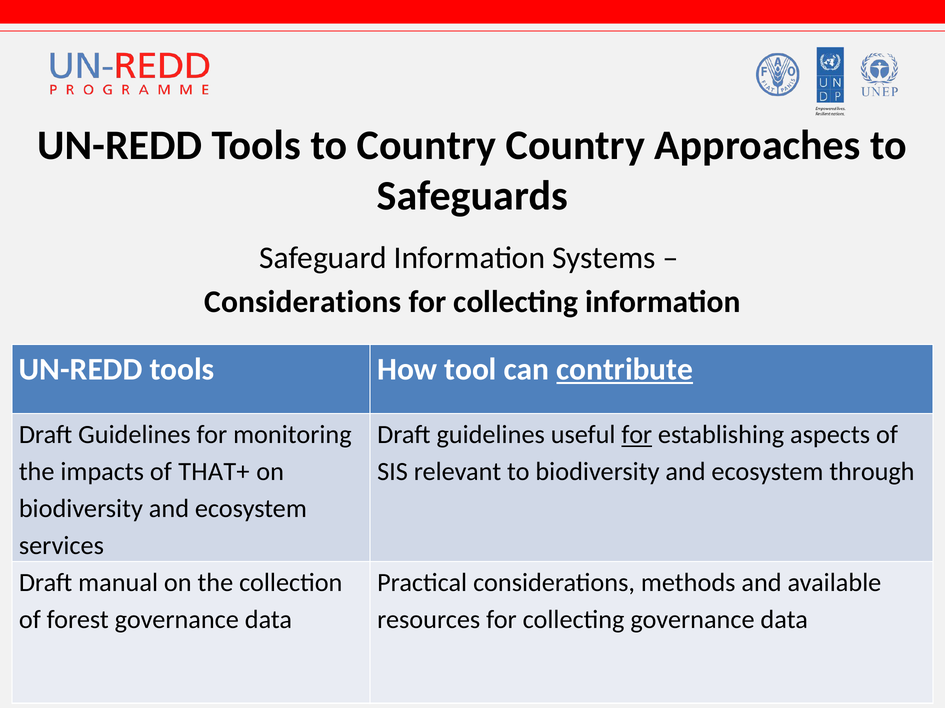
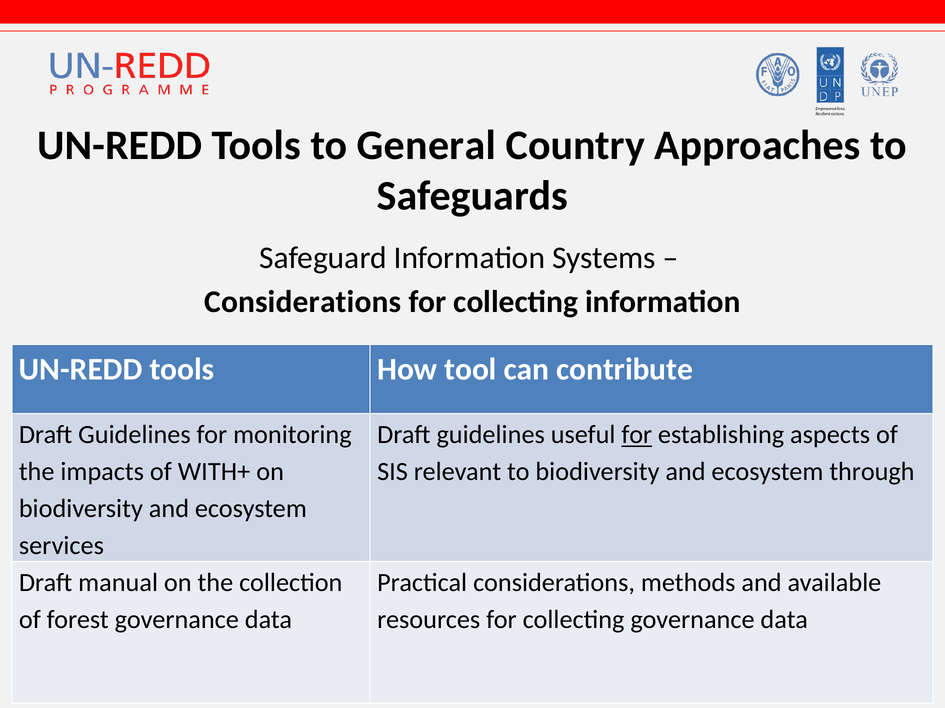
to Country: Country -> General
contribute underline: present -> none
THAT+: THAT+ -> WITH+
